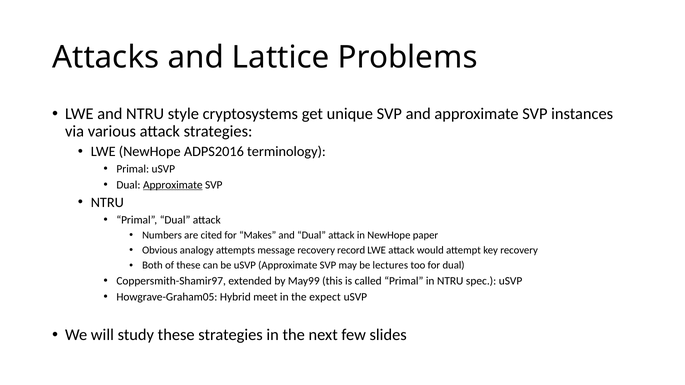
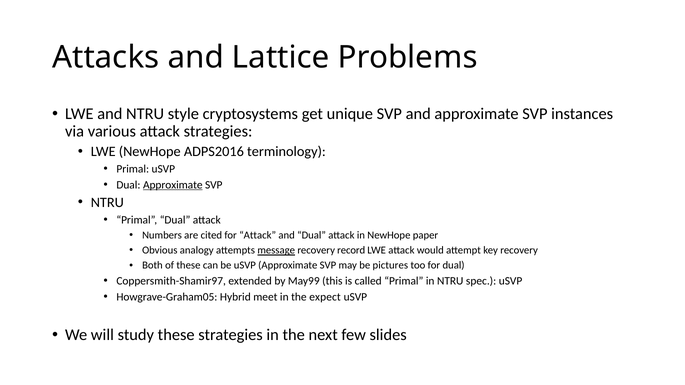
for Makes: Makes -> Attack
message underline: none -> present
lectures: lectures -> pictures
